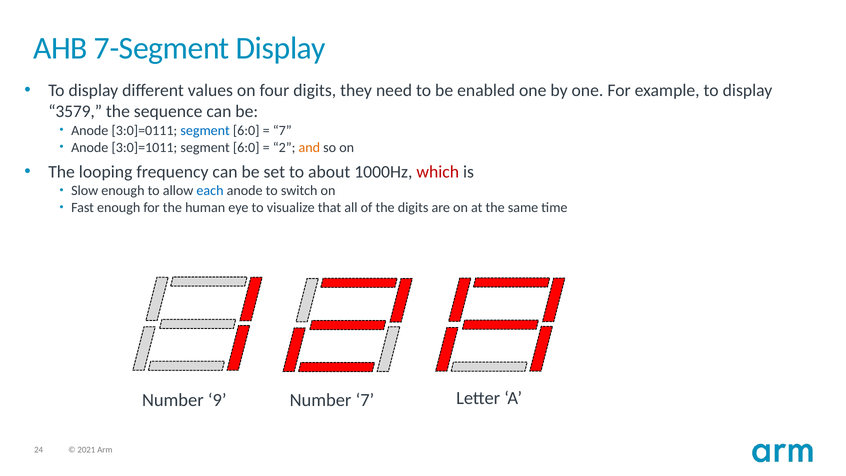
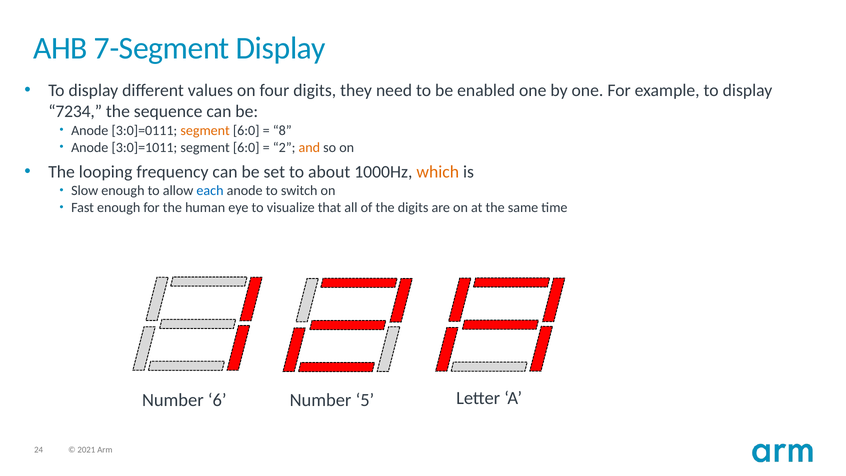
3579: 3579 -> 7234
segment at (205, 130) colour: blue -> orange
7 at (282, 130): 7 -> 8
which colour: red -> orange
9: 9 -> 6
Number 7: 7 -> 5
